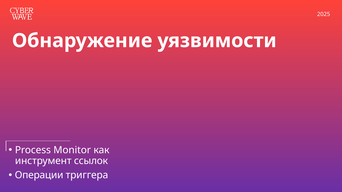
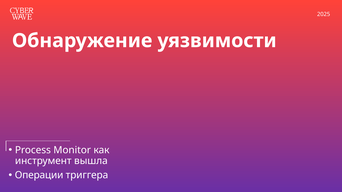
ссылок: ссылок -> вышла
